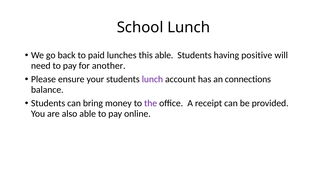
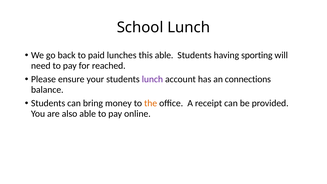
positive: positive -> sporting
another: another -> reached
the colour: purple -> orange
